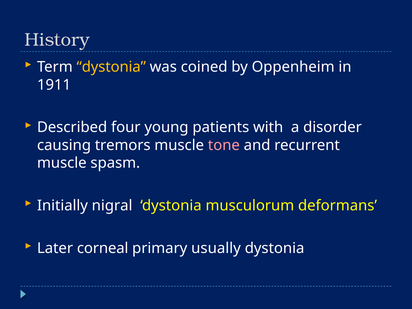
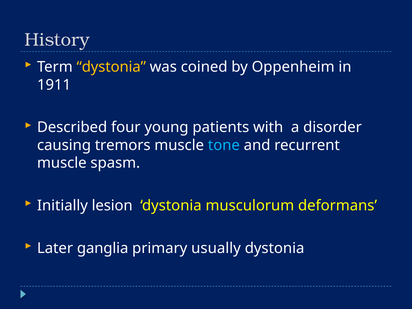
tone colour: pink -> light blue
nigral: nigral -> lesion
corneal: corneal -> ganglia
